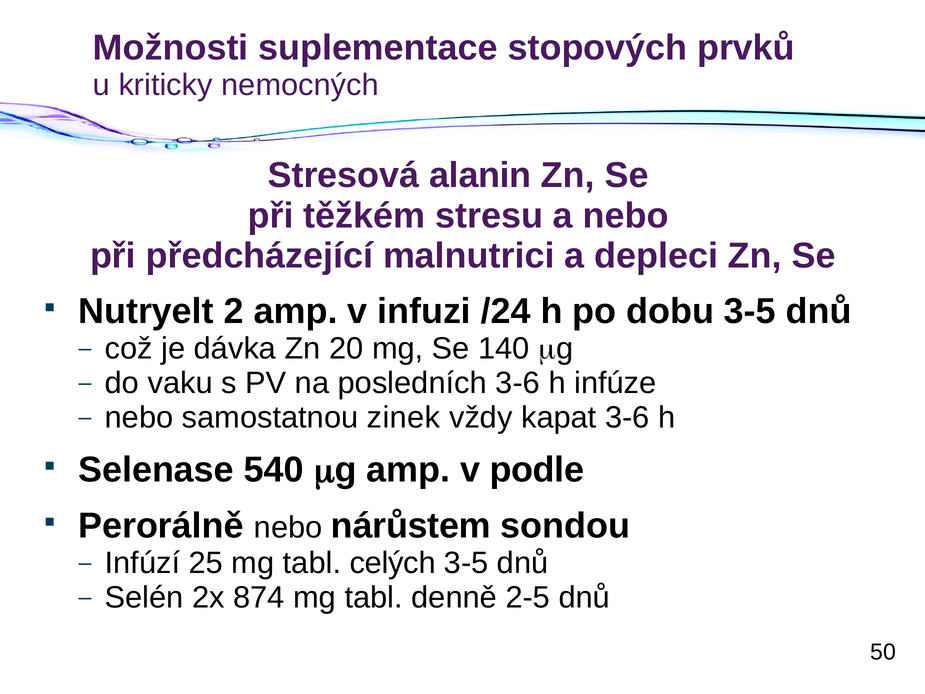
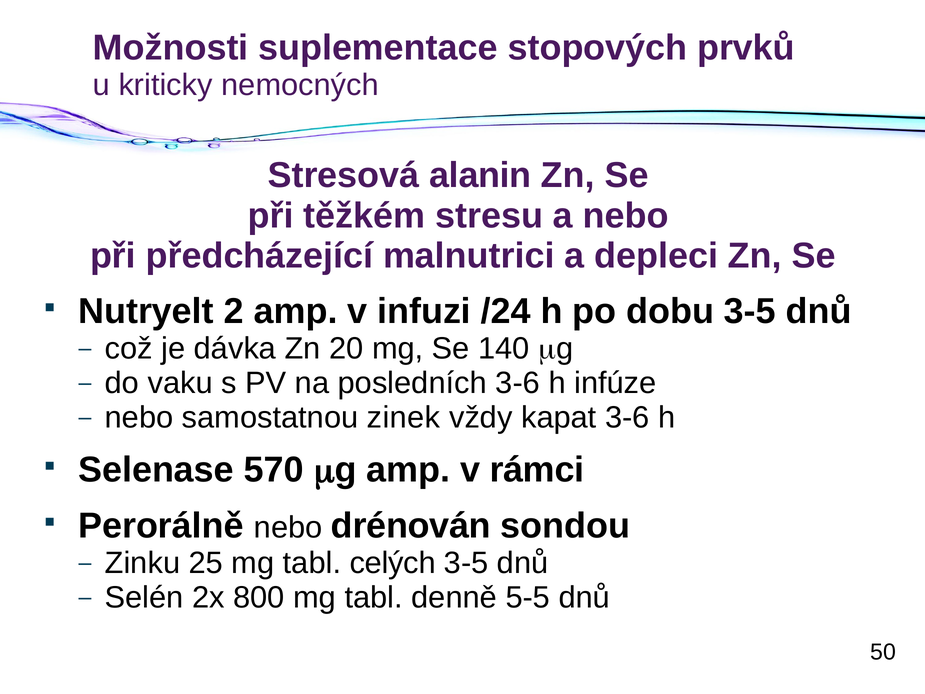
540: 540 -> 570
podle: podle -> rámci
nárůstem: nárůstem -> drénován
Infúzí: Infúzí -> Zinku
874: 874 -> 800
2-5: 2-5 -> 5-5
